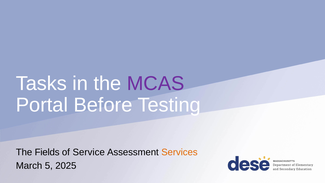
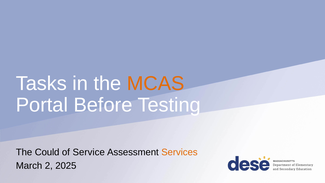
MCAS colour: purple -> orange
Fields: Fields -> Could
5: 5 -> 2
